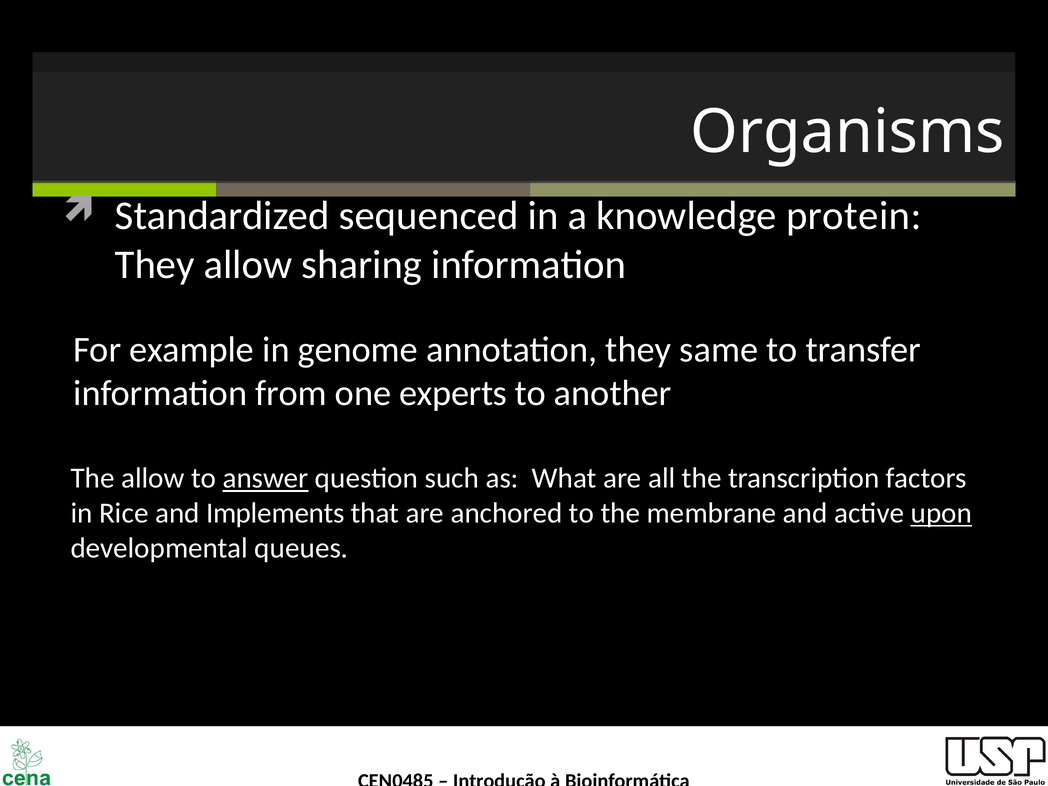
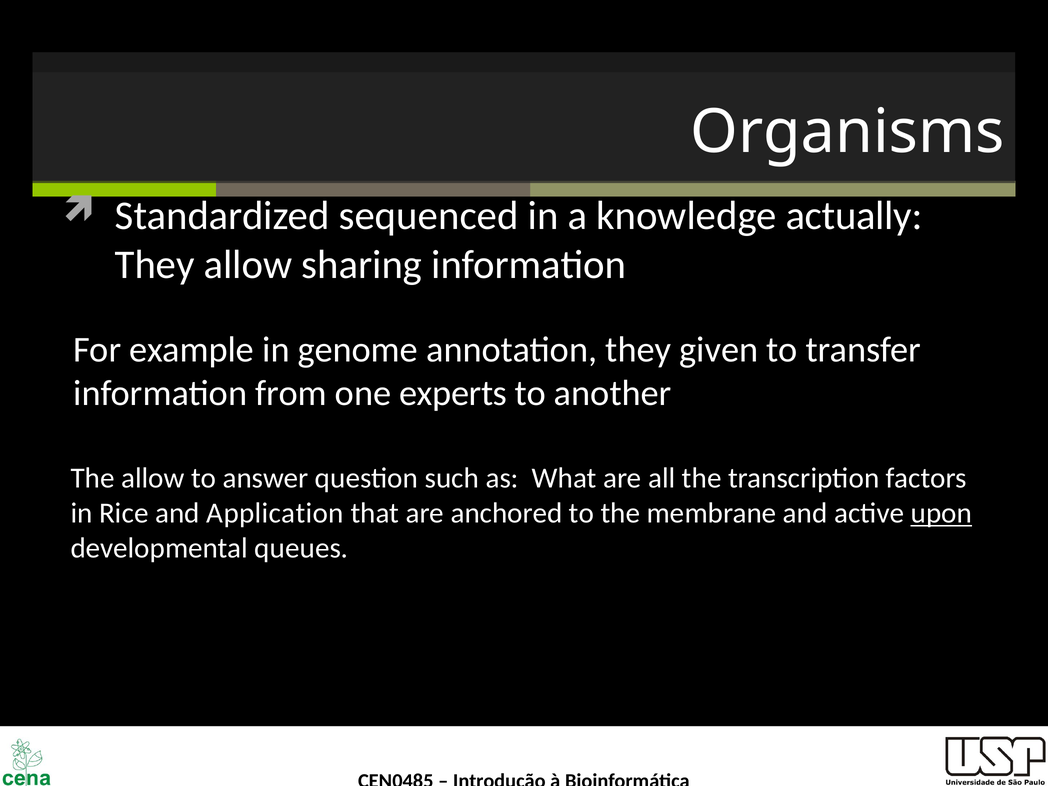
protein: protein -> actually
same: same -> given
answer underline: present -> none
Implements: Implements -> Application
